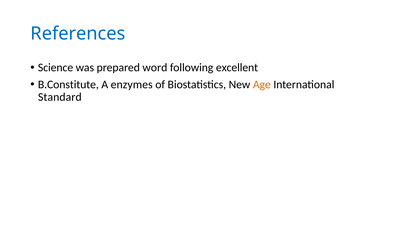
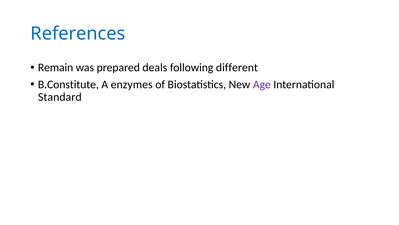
Science: Science -> Remain
word: word -> deals
excellent: excellent -> different
Age colour: orange -> purple
